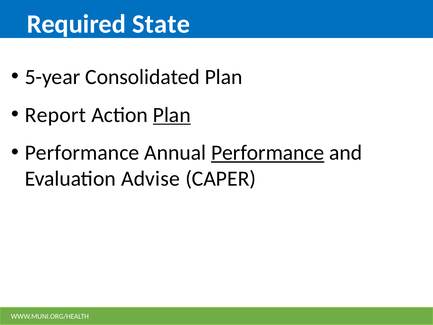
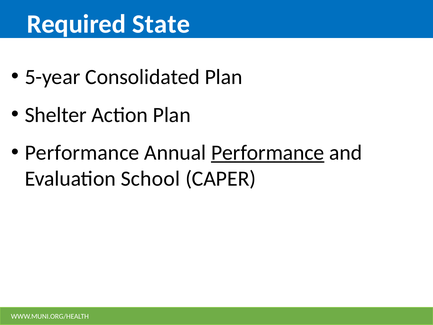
Report: Report -> Shelter
Plan at (172, 115) underline: present -> none
Advise: Advise -> School
